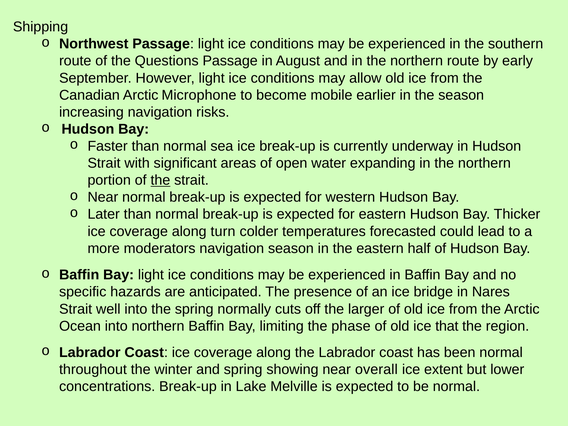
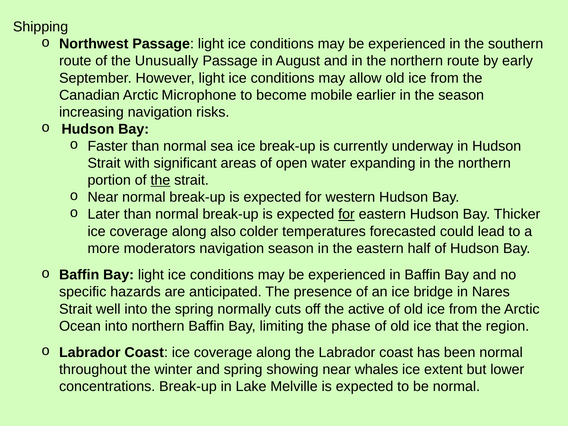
Questions: Questions -> Unusually
for at (346, 214) underline: none -> present
turn: turn -> also
larger: larger -> active
overall: overall -> whales
